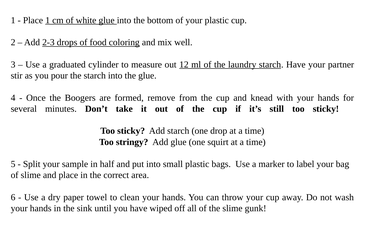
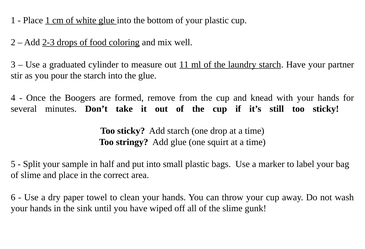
12: 12 -> 11
